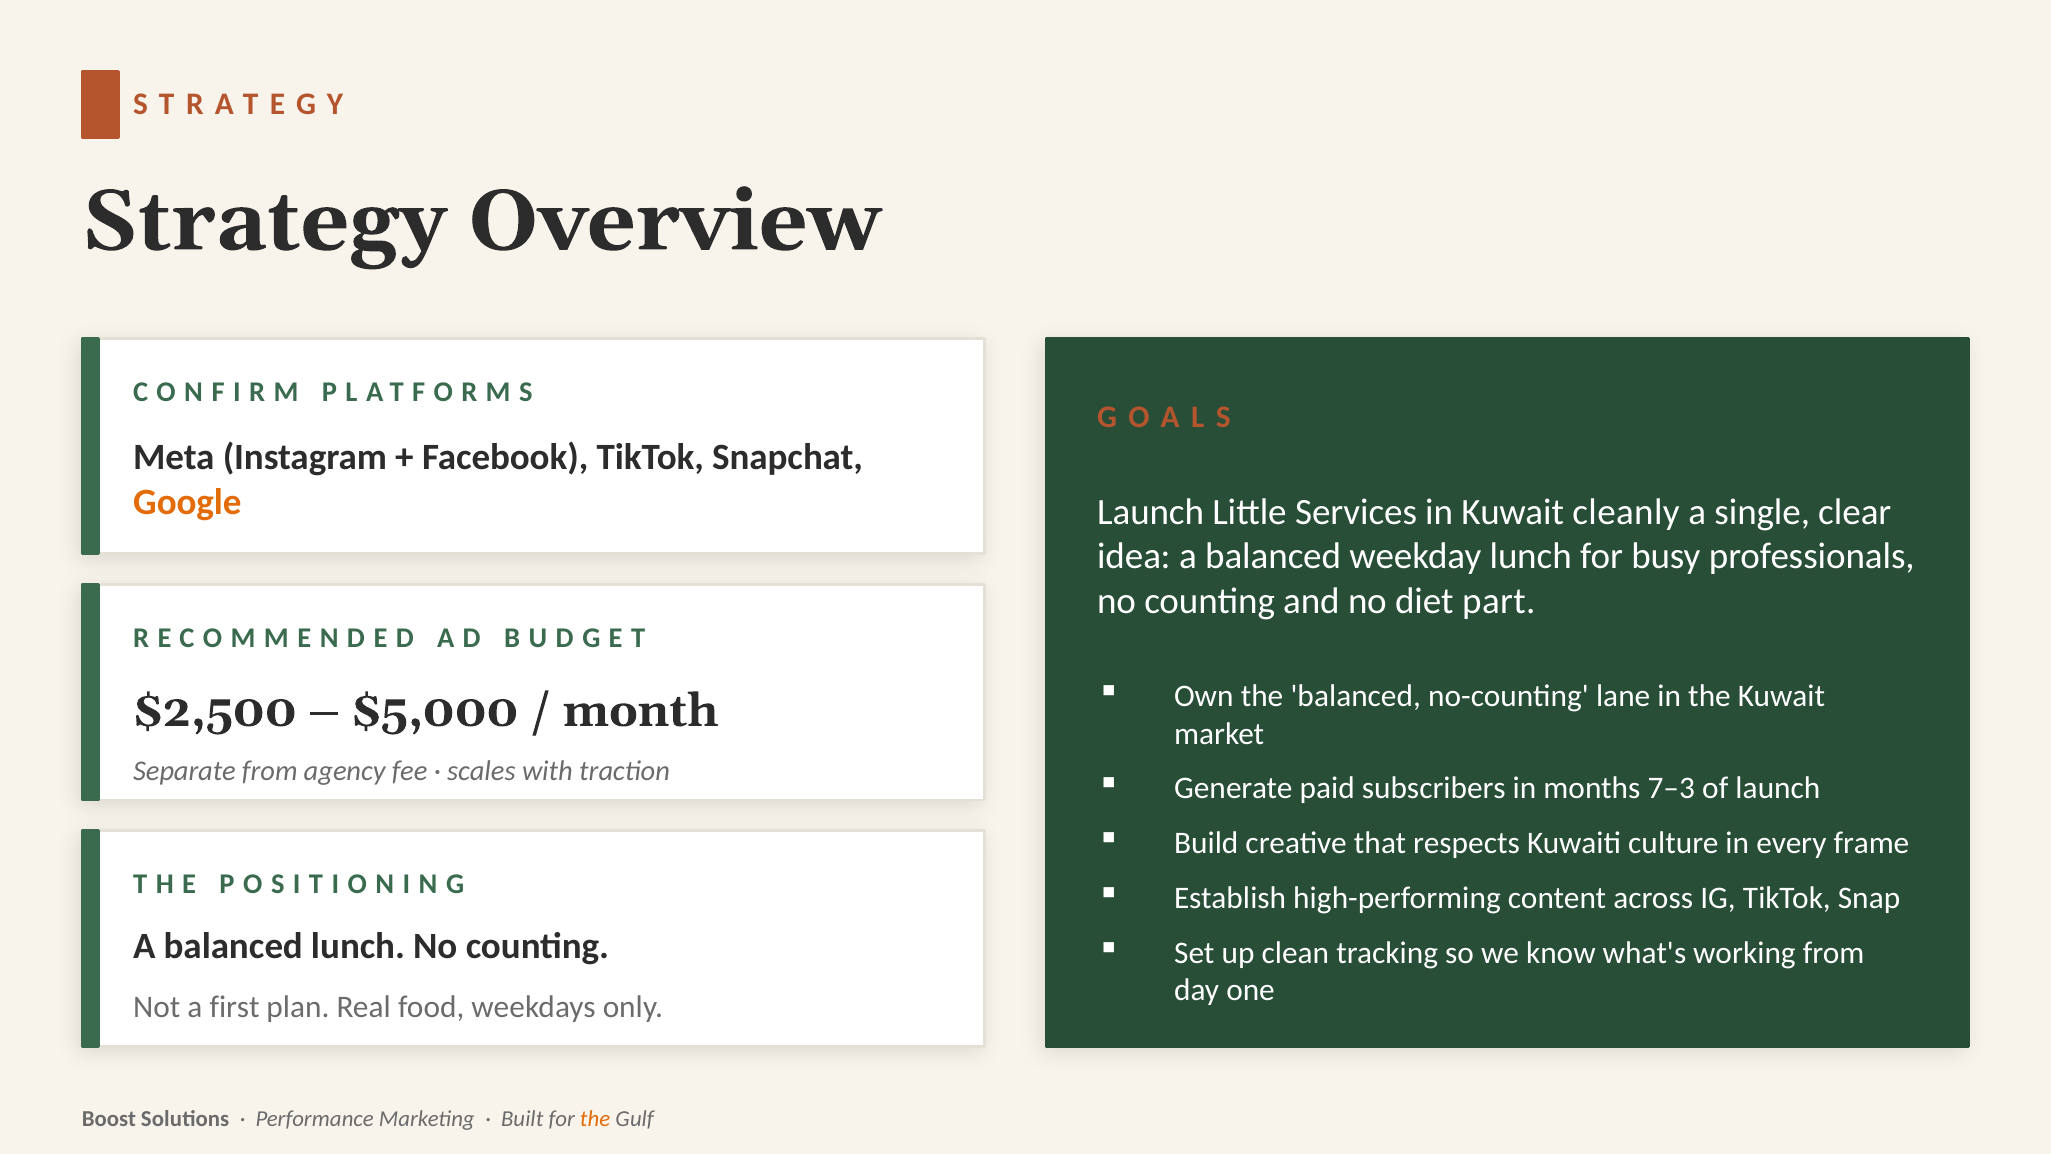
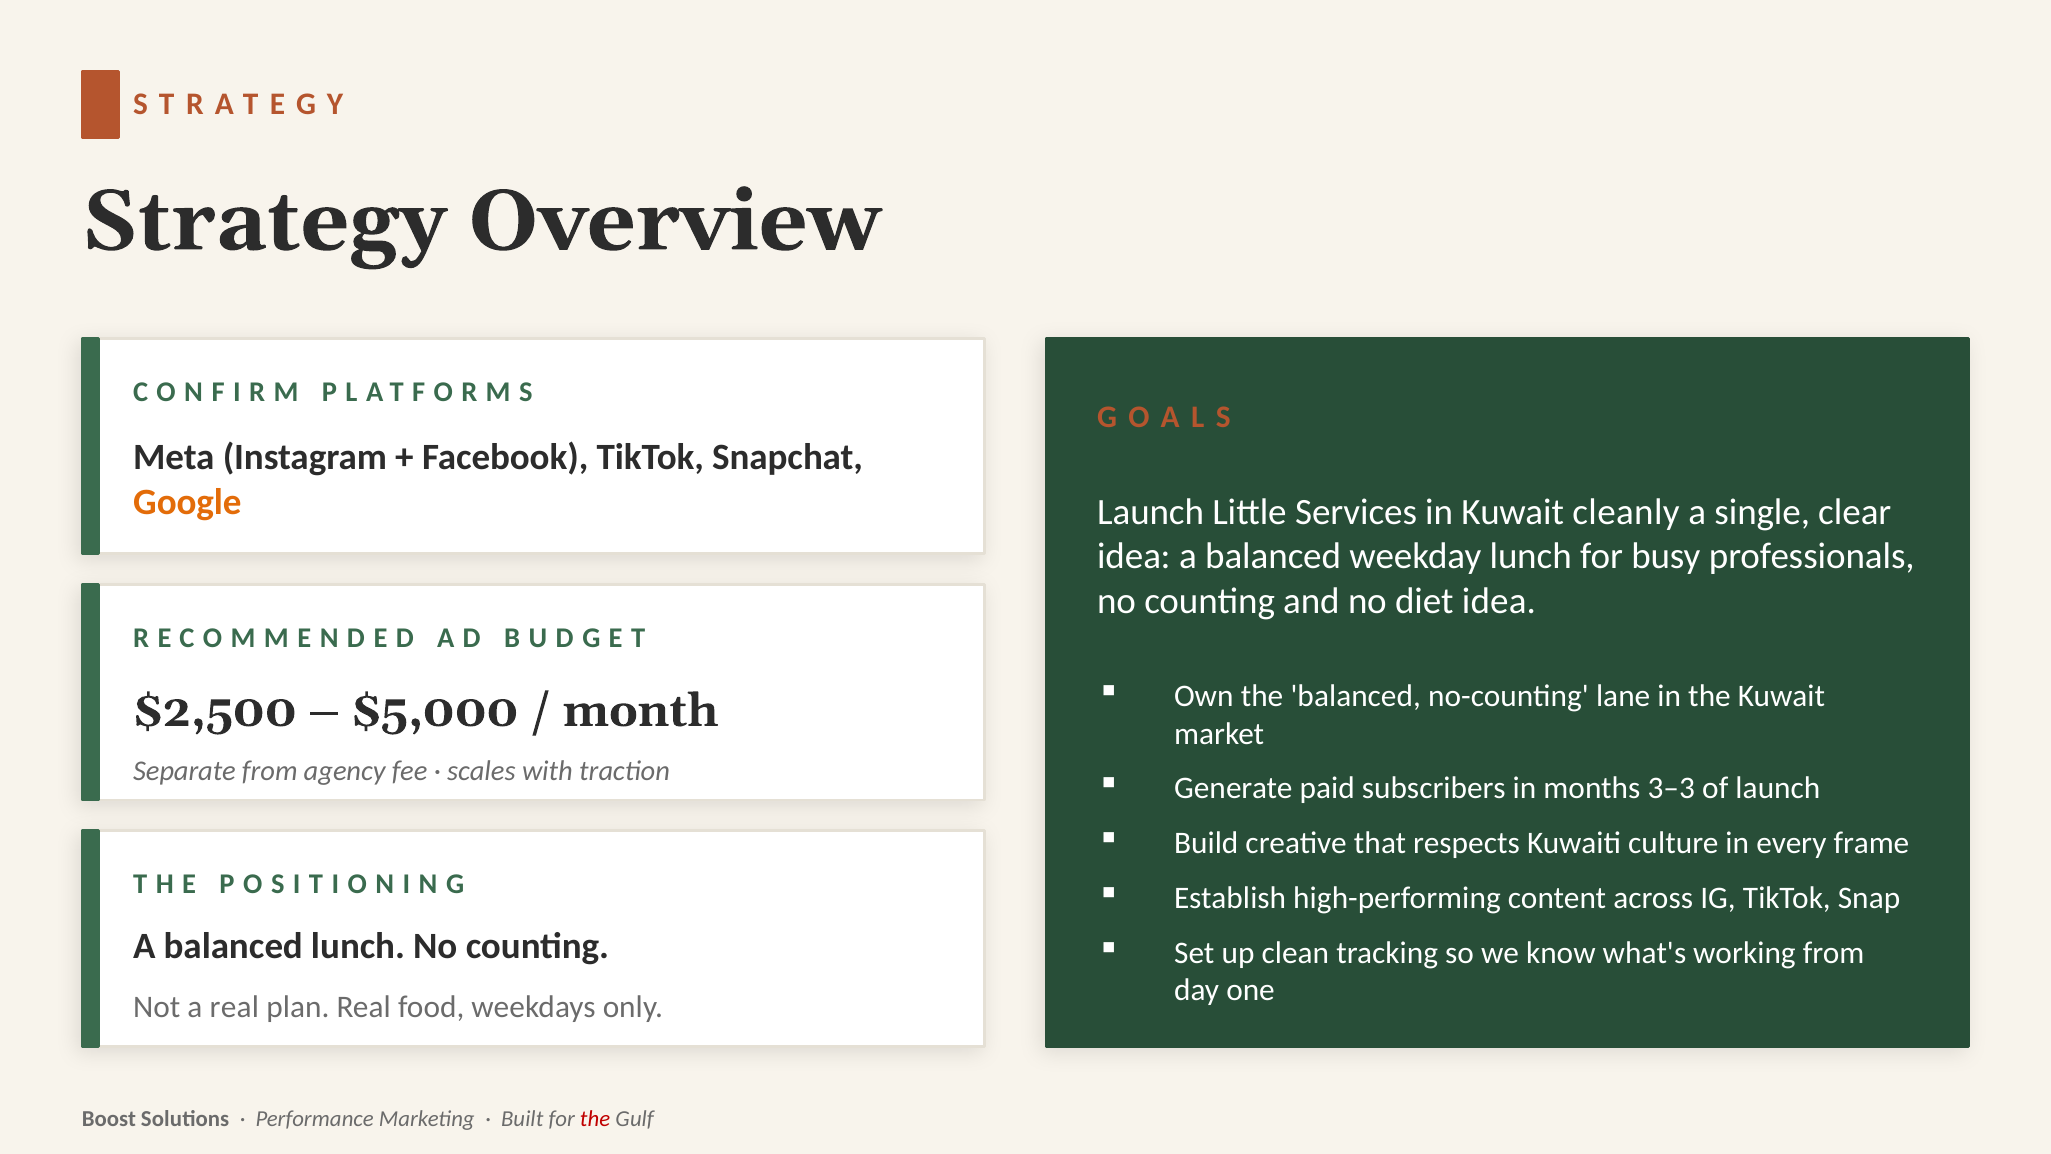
diet part: part -> idea
7–3: 7–3 -> 3–3
a first: first -> real
the at (595, 1118) colour: orange -> red
